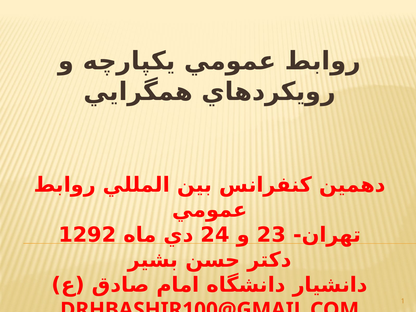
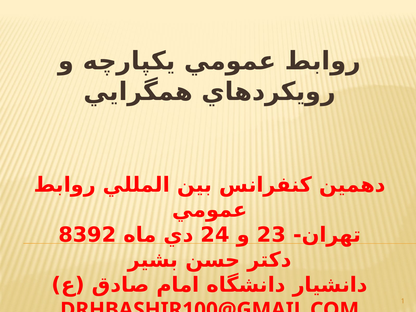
1292: 1292 -> 8392
